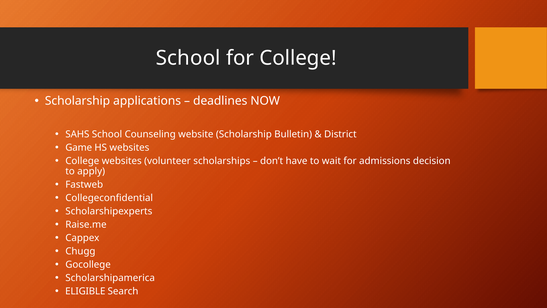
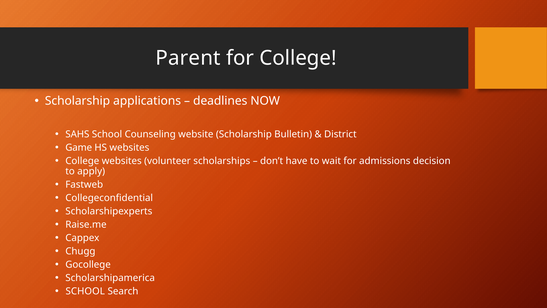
School at (188, 58): School -> Parent
ELIGIBLE at (85, 291): ELIGIBLE -> SCHOOL
